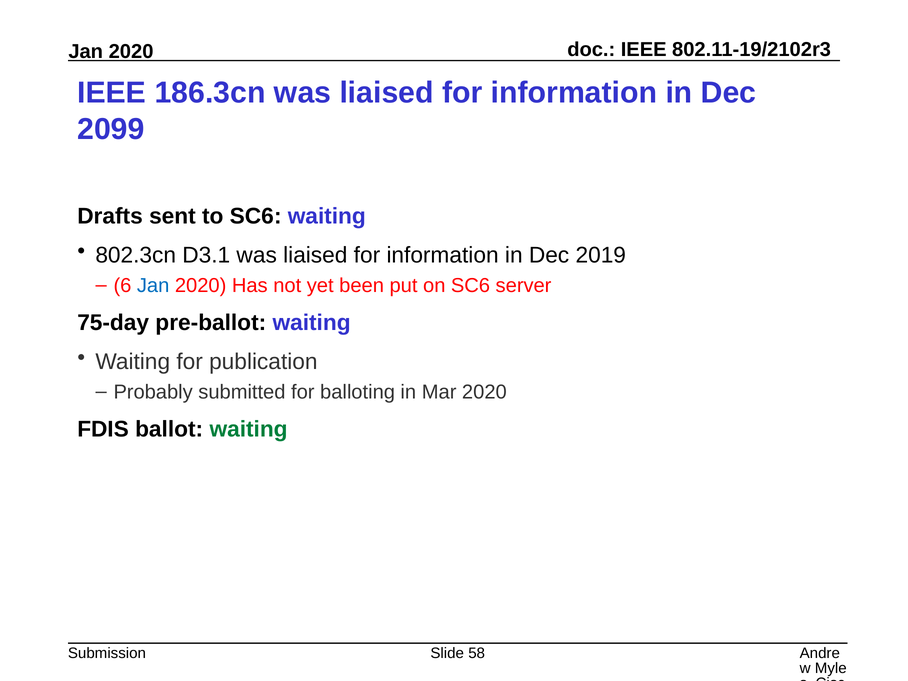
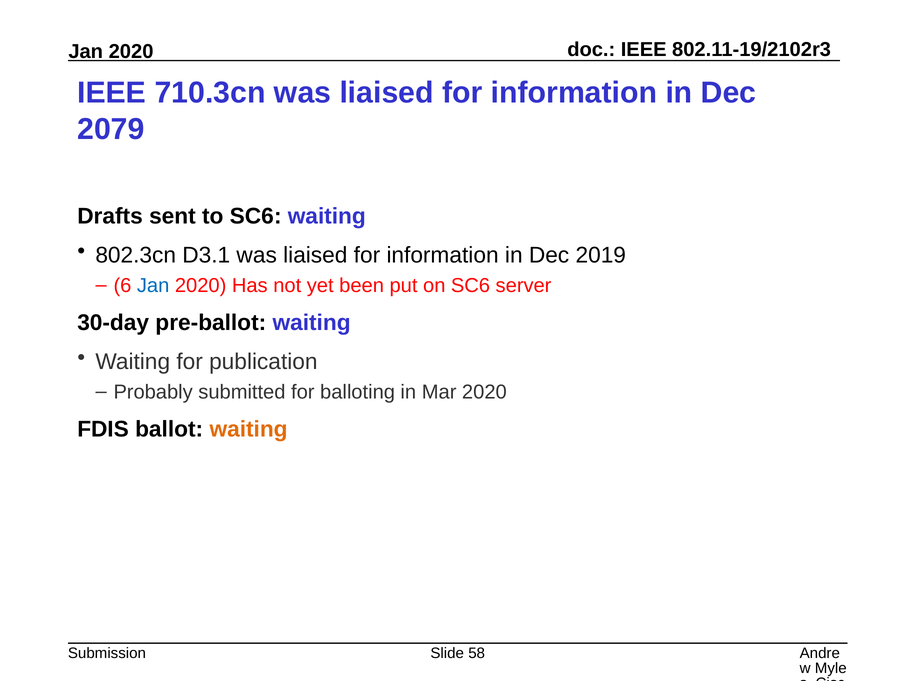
186.3cn: 186.3cn -> 710.3cn
2099: 2099 -> 2079
75-day: 75-day -> 30-day
waiting at (249, 429) colour: green -> orange
